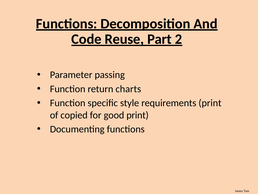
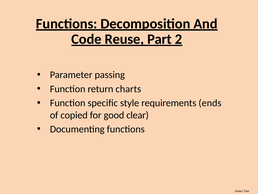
requirements print: print -> ends
good print: print -> clear
